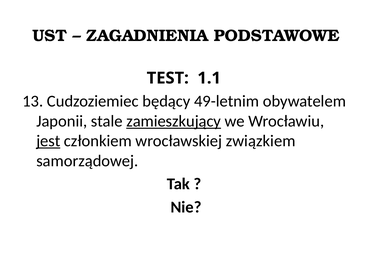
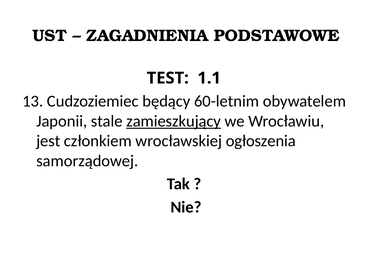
49-letnim: 49-letnim -> 60-letnim
jest underline: present -> none
związkiem: związkiem -> ogłoszenia
